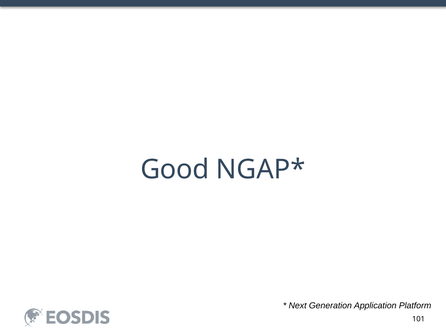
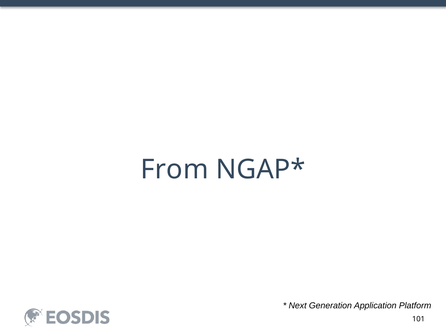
Good: Good -> From
